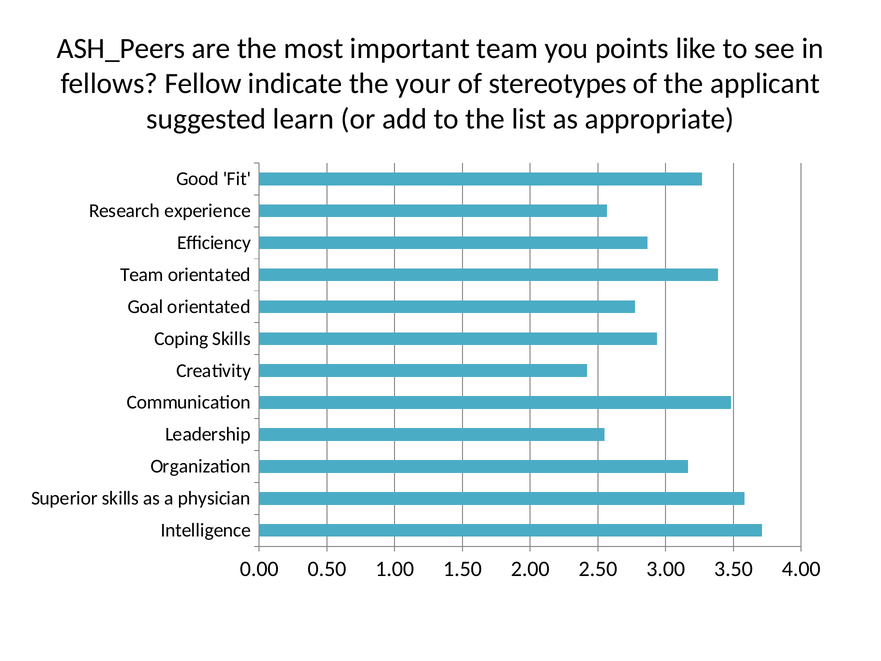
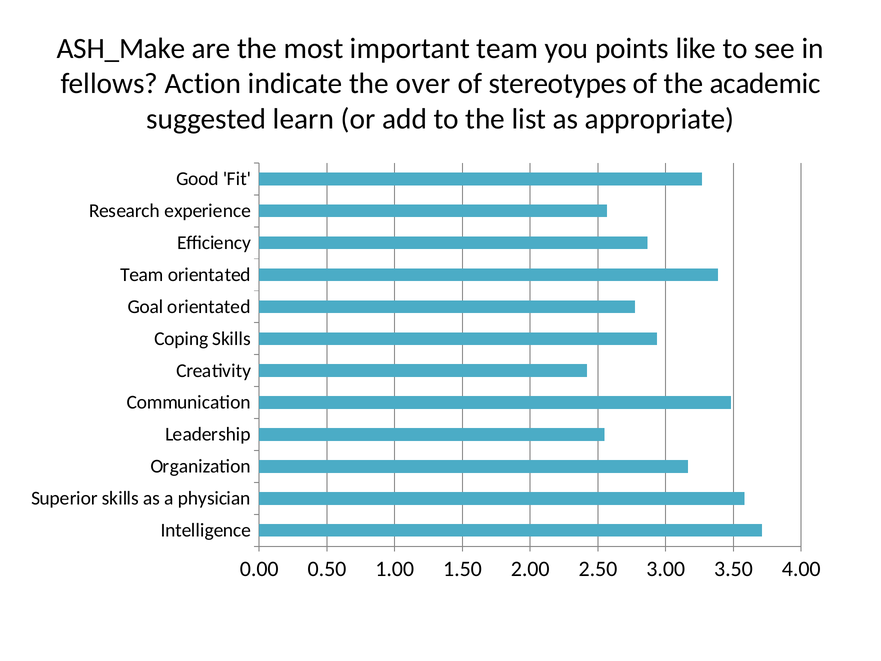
ASH_Peers: ASH_Peers -> ASH_Make
Fellow: Fellow -> Action
your: your -> over
applicant: applicant -> academic
